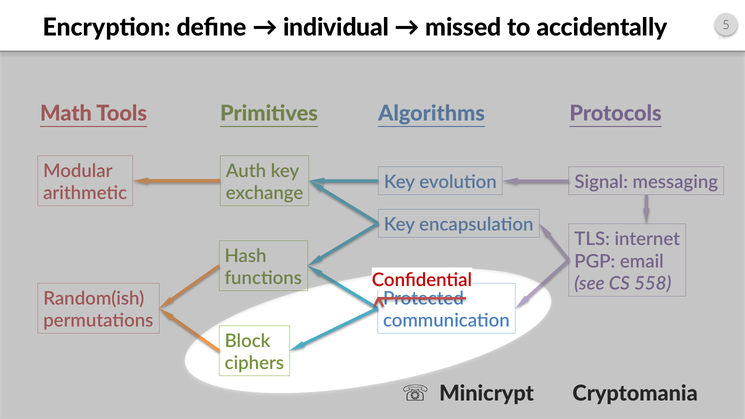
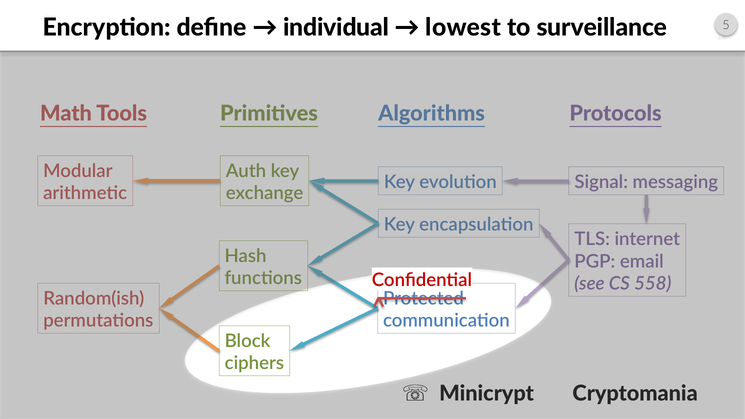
missed: missed -> lowest
accidentally: accidentally -> surveillance
